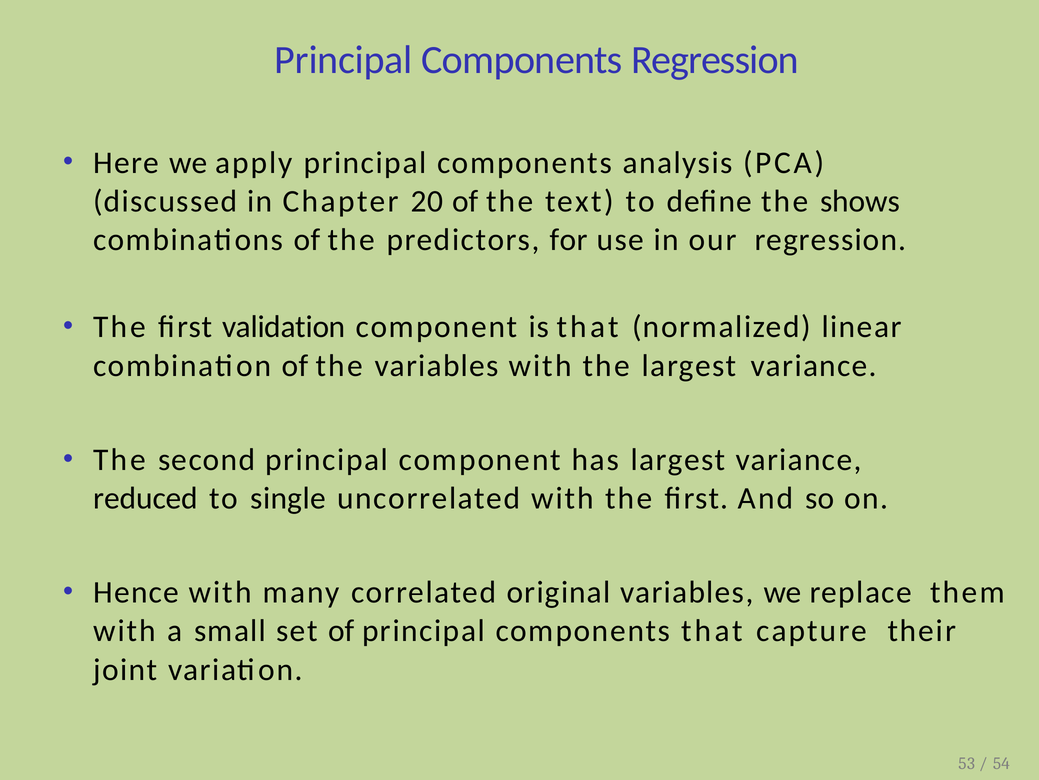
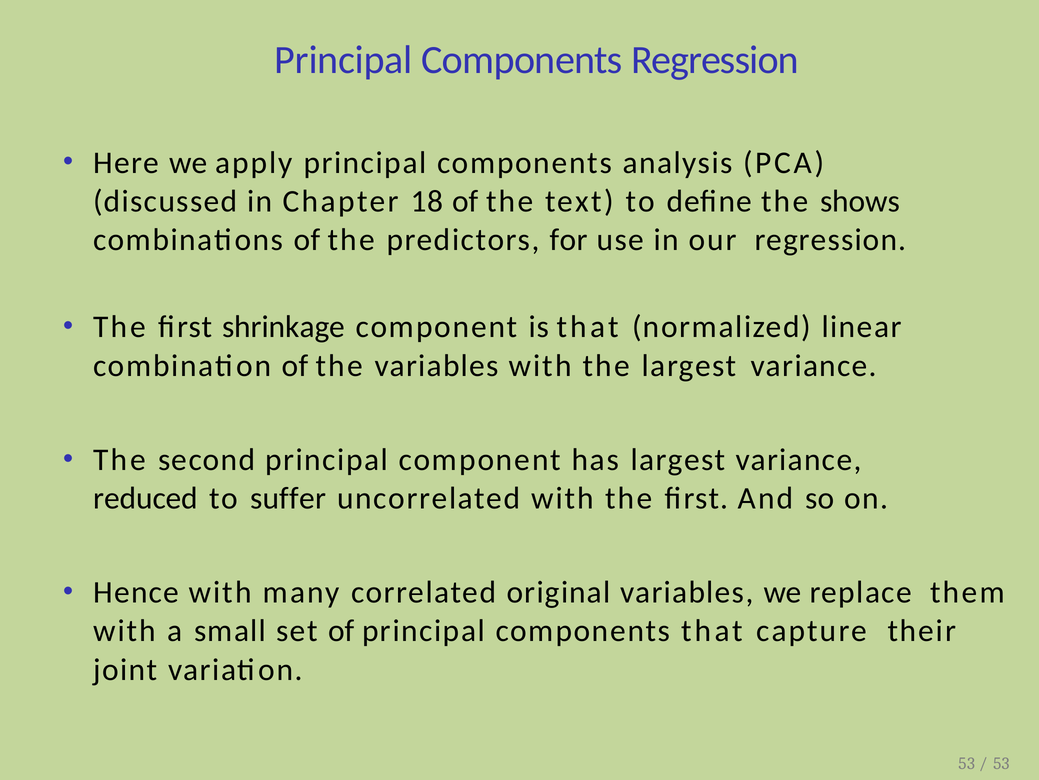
20: 20 -> 18
validation: validation -> shrinkage
single: single -> suffer
54 at (1001, 763): 54 -> 53
